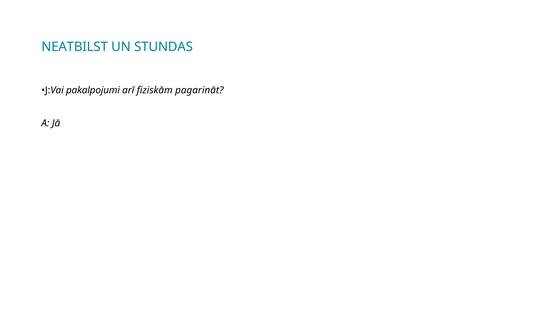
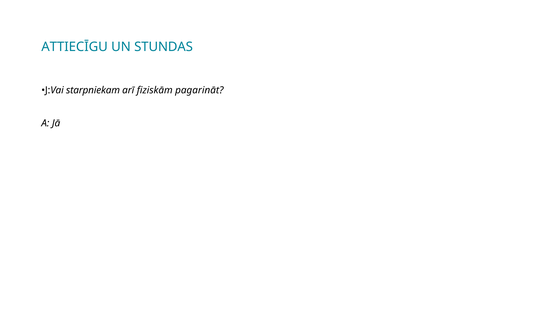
NEATBILST: NEATBILST -> ATTIECĪGU
pakalpojumi: pakalpojumi -> starpniekam
